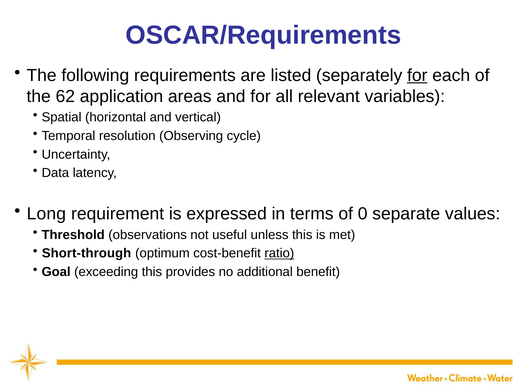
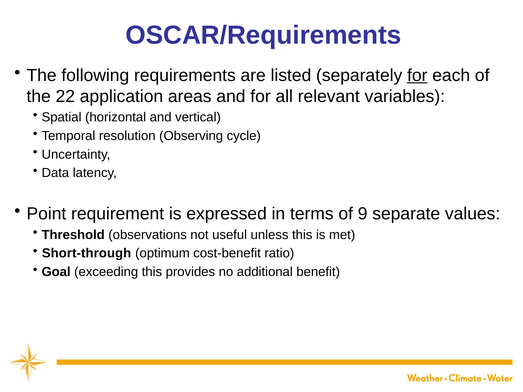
62: 62 -> 22
Long: Long -> Point
0: 0 -> 9
ratio underline: present -> none
